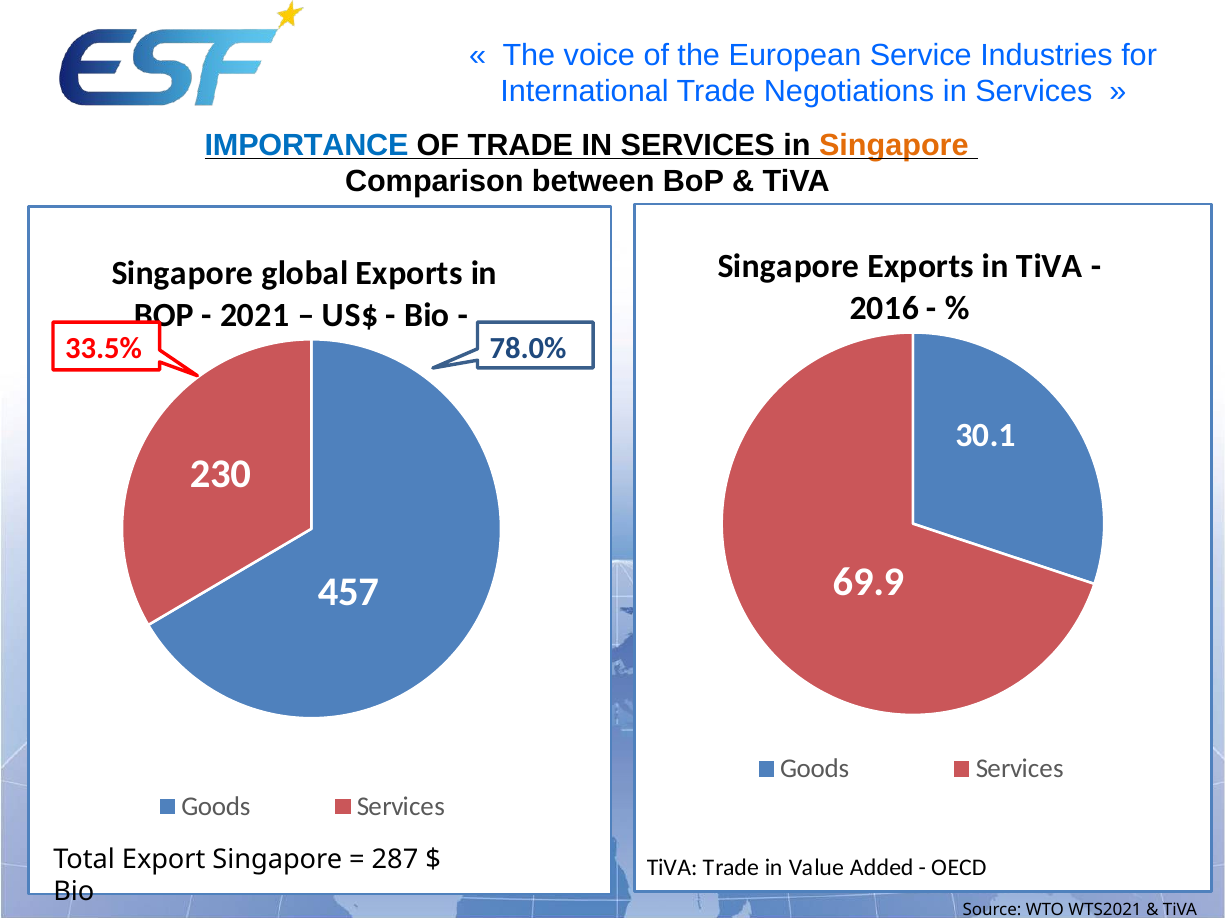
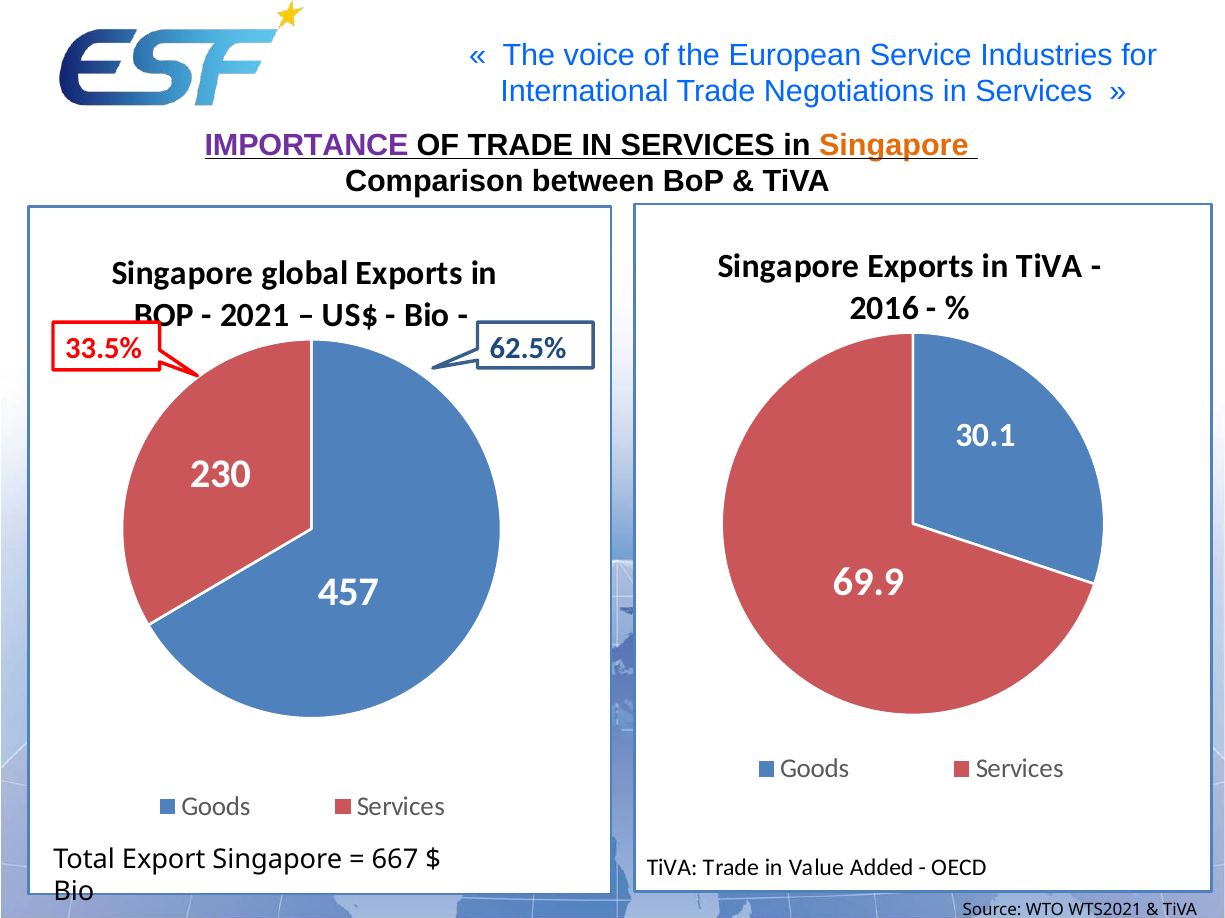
IMPORTANCE colour: blue -> purple
78.0%: 78.0% -> 62.5%
287: 287 -> 667
